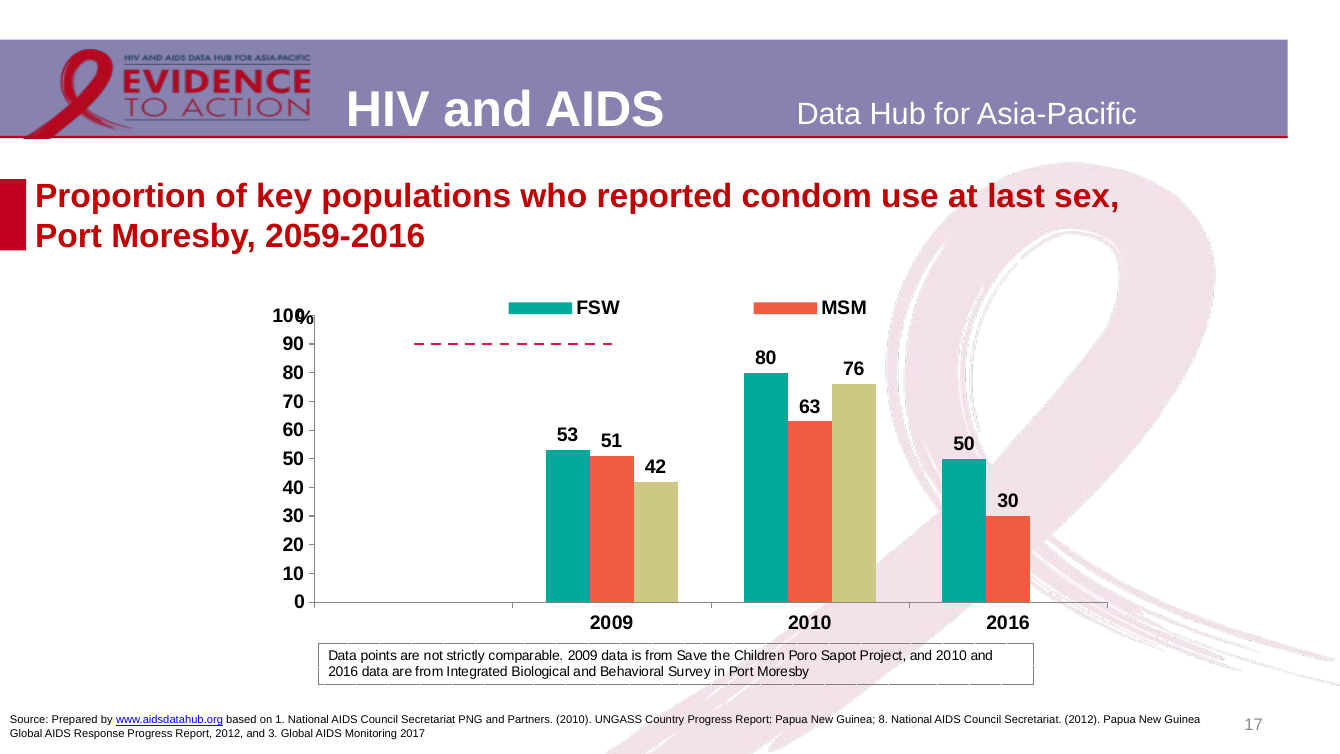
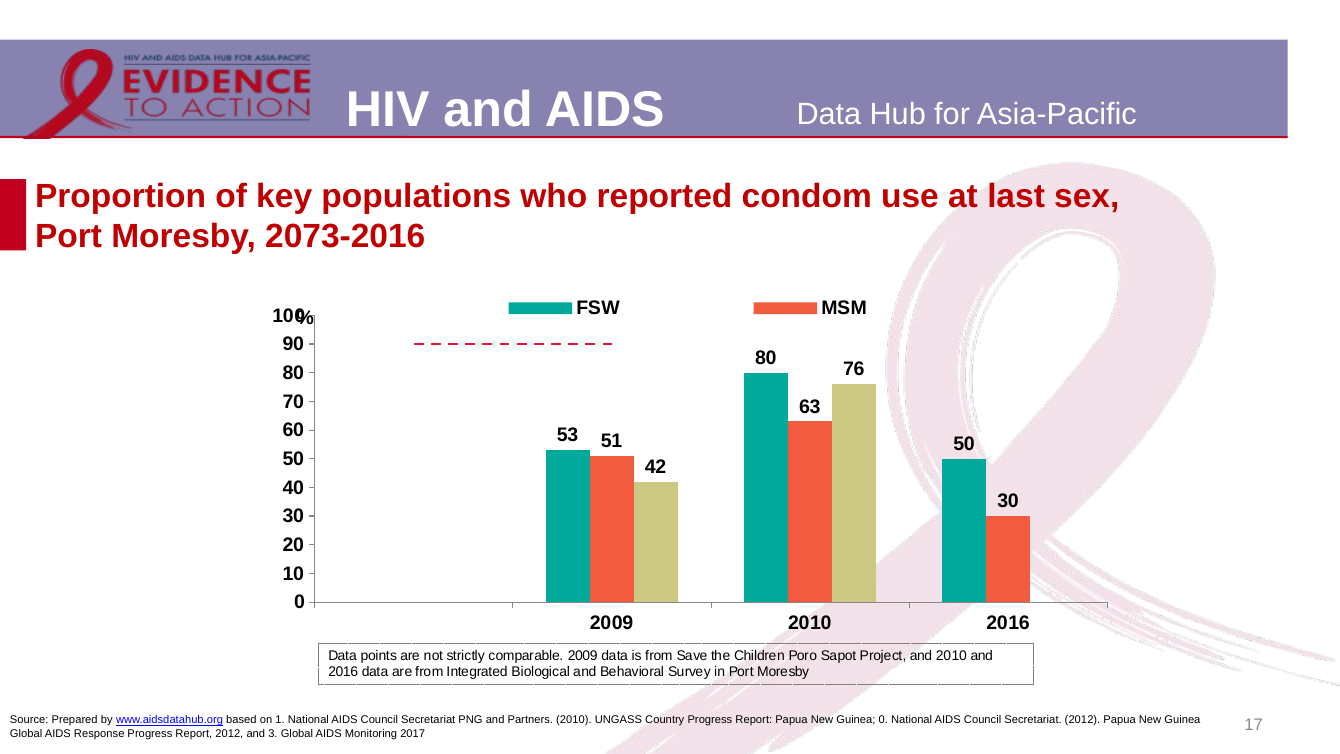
2059-2016: 2059-2016 -> 2073-2016
Guinea 8: 8 -> 0
